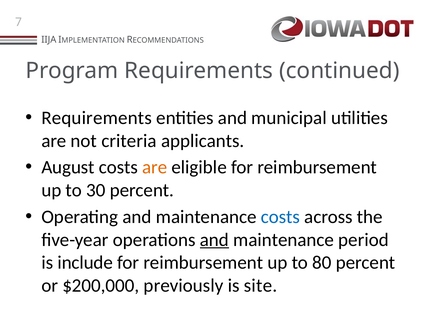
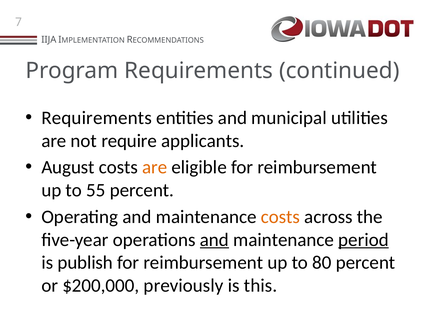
criteria: criteria -> require
30: 30 -> 55
costs at (280, 217) colour: blue -> orange
period underline: none -> present
include: include -> publish
site: site -> this
